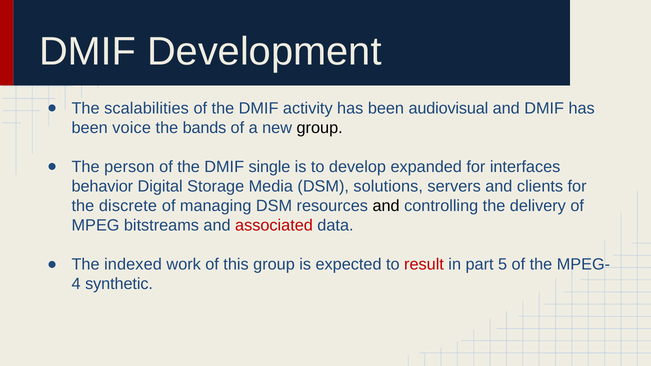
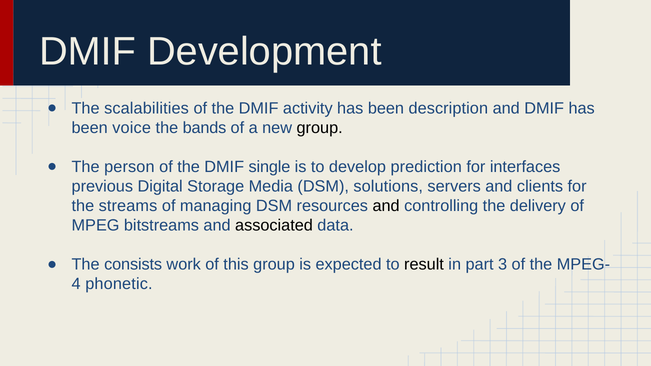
audiovisual: audiovisual -> description
expanded: expanded -> prediction
behavior: behavior -> previous
discrete: discrete -> streams
associated colour: red -> black
indexed: indexed -> consists
result colour: red -> black
5: 5 -> 3
synthetic: synthetic -> phonetic
